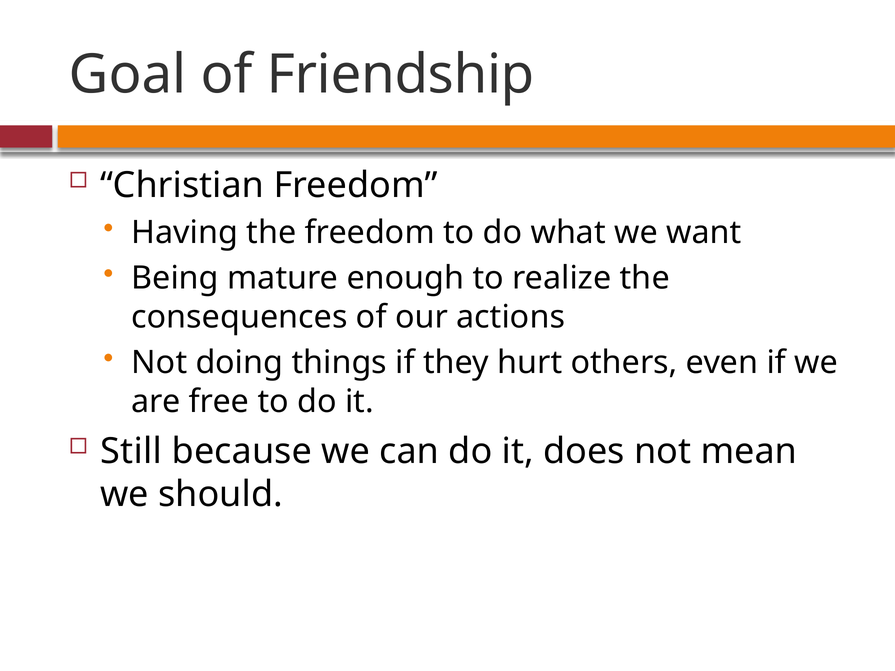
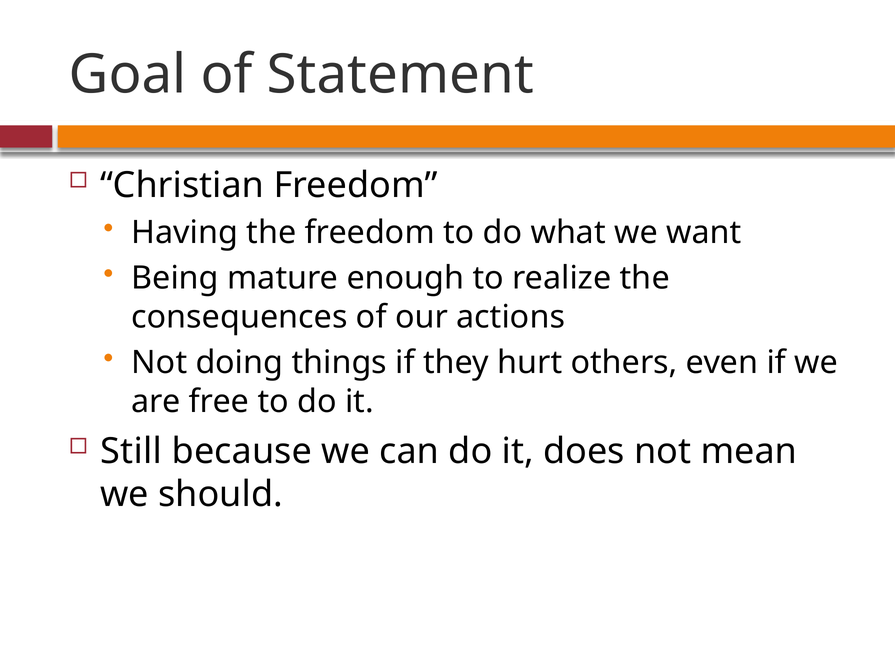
Friendship: Friendship -> Statement
